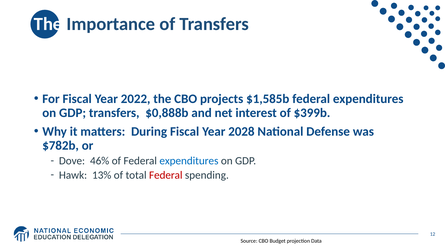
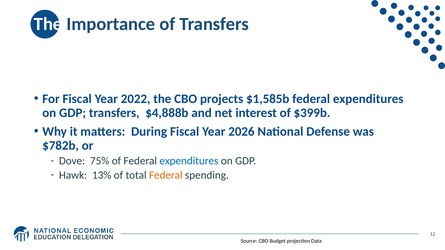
$0,888b: $0,888b -> $4,888b
2028: 2028 -> 2026
46%: 46% -> 75%
Federal at (166, 175) colour: red -> orange
